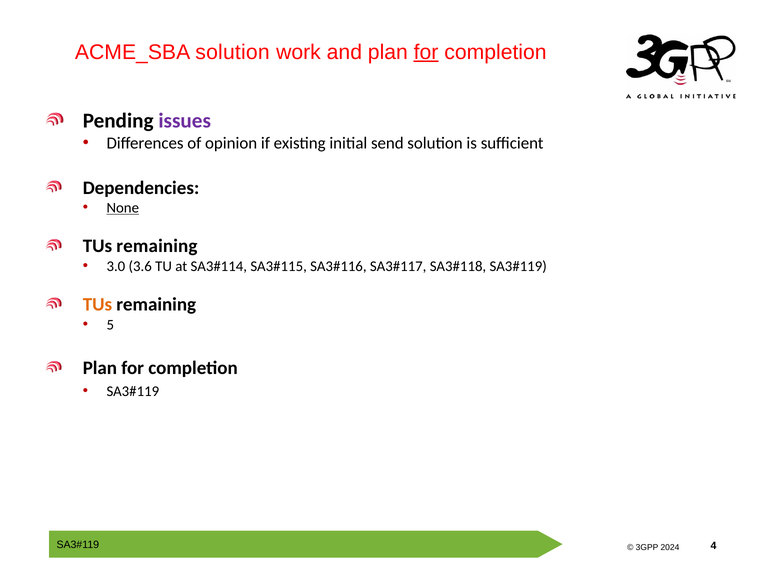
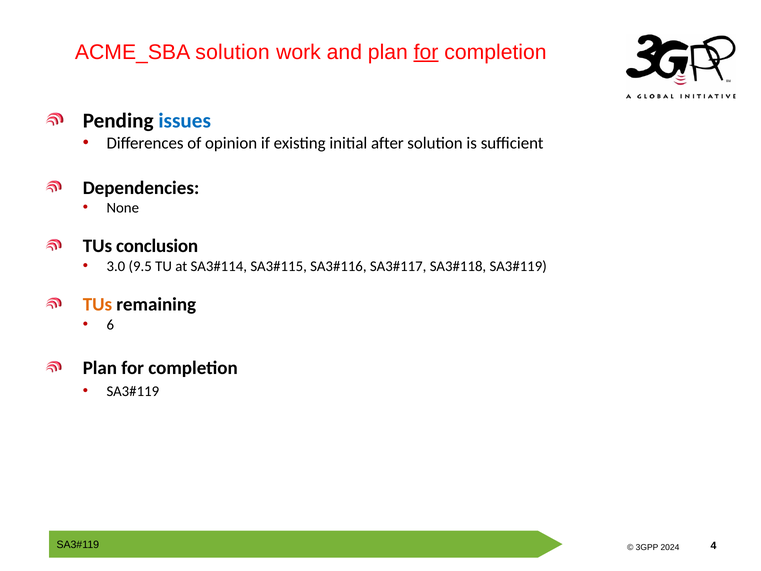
issues colour: purple -> blue
send: send -> after
None underline: present -> none
remaining at (157, 246): remaining -> conclusion
3.6: 3.6 -> 9.5
5: 5 -> 6
